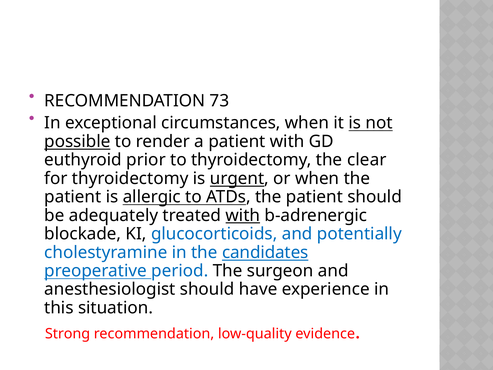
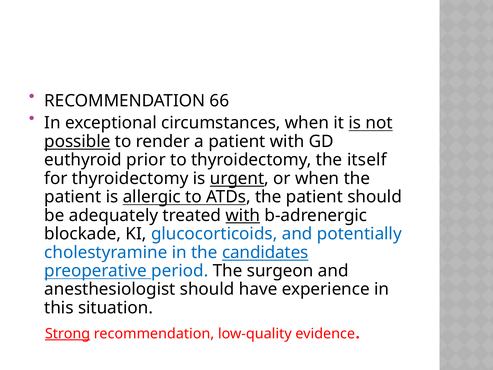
73: 73 -> 66
clear: clear -> itself
Strong underline: none -> present
